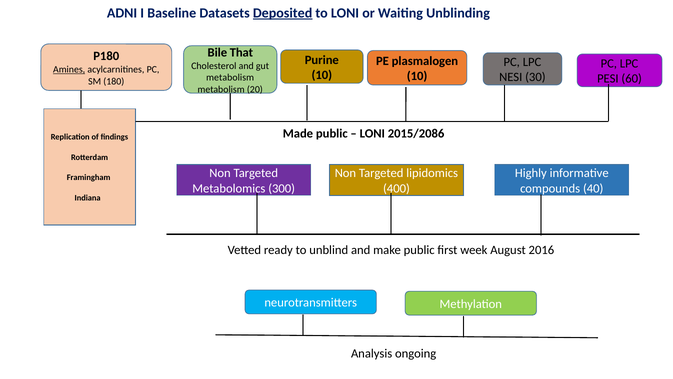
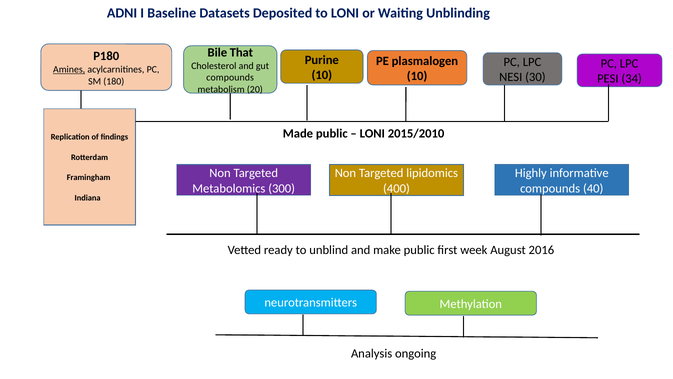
Deposited underline: present -> none
60: 60 -> 34
metabolism at (230, 78): metabolism -> compounds
2015/2086: 2015/2086 -> 2015/2010
